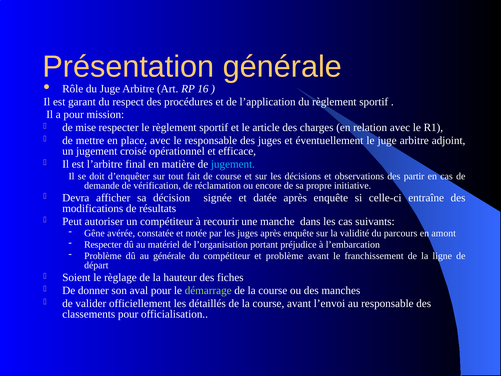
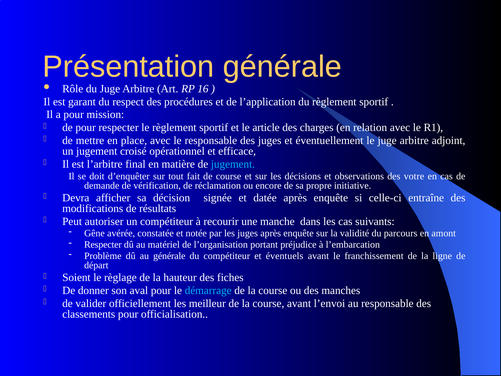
de mise: mise -> pour
partir: partir -> votre
et problème: problème -> éventuels
démarrage colour: light green -> light blue
détaillés: détaillés -> meilleur
